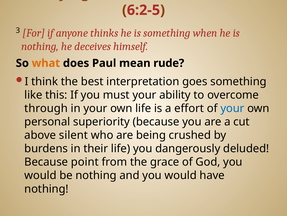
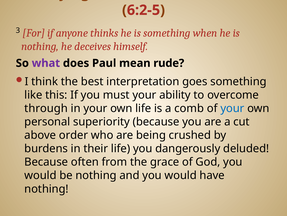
what colour: orange -> purple
effort: effort -> comb
silent: silent -> order
point: point -> often
